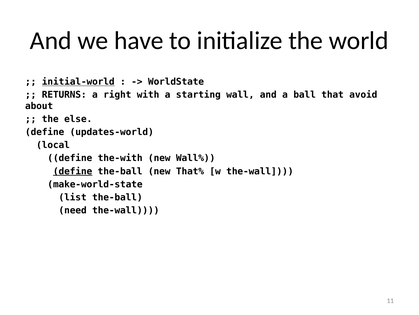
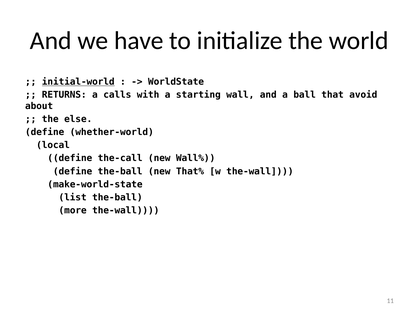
right: right -> calls
updates-world: updates-world -> whether-world
the-with: the-with -> the-call
define at (73, 171) underline: present -> none
need: need -> more
